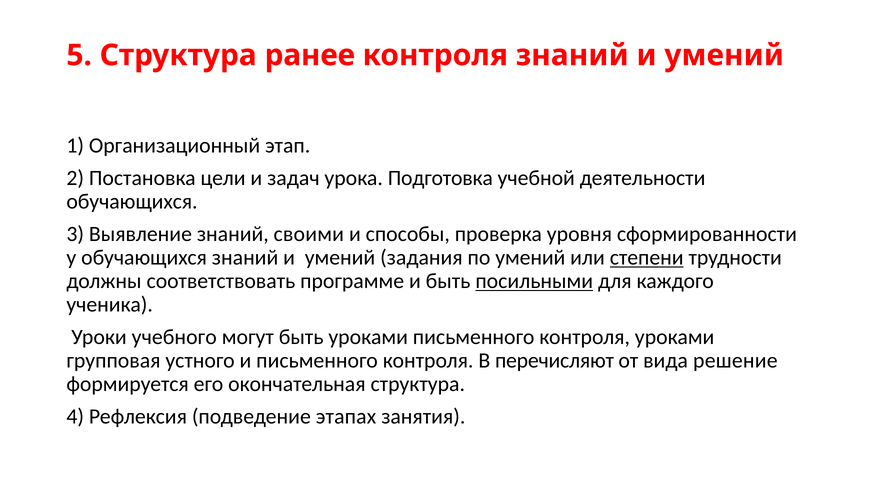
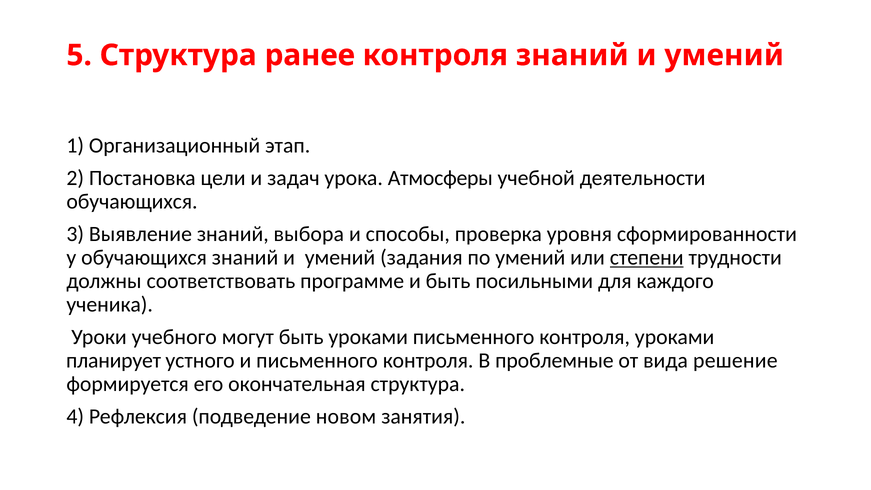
Подготовка: Подготовка -> Атмосферы
своими: своими -> выбора
посильными underline: present -> none
групповая: групповая -> планирует
перечисляют: перечисляют -> проблемные
этапах: этапах -> новом
